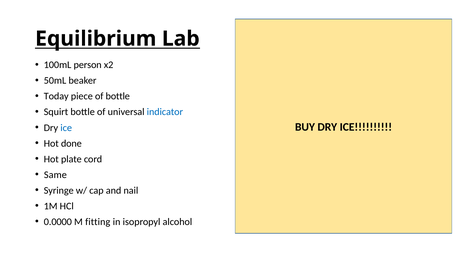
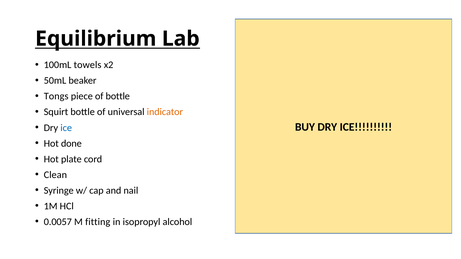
person: person -> towels
Today: Today -> Tongs
indicator colour: blue -> orange
Same: Same -> Clean
0.0000: 0.0000 -> 0.0057
